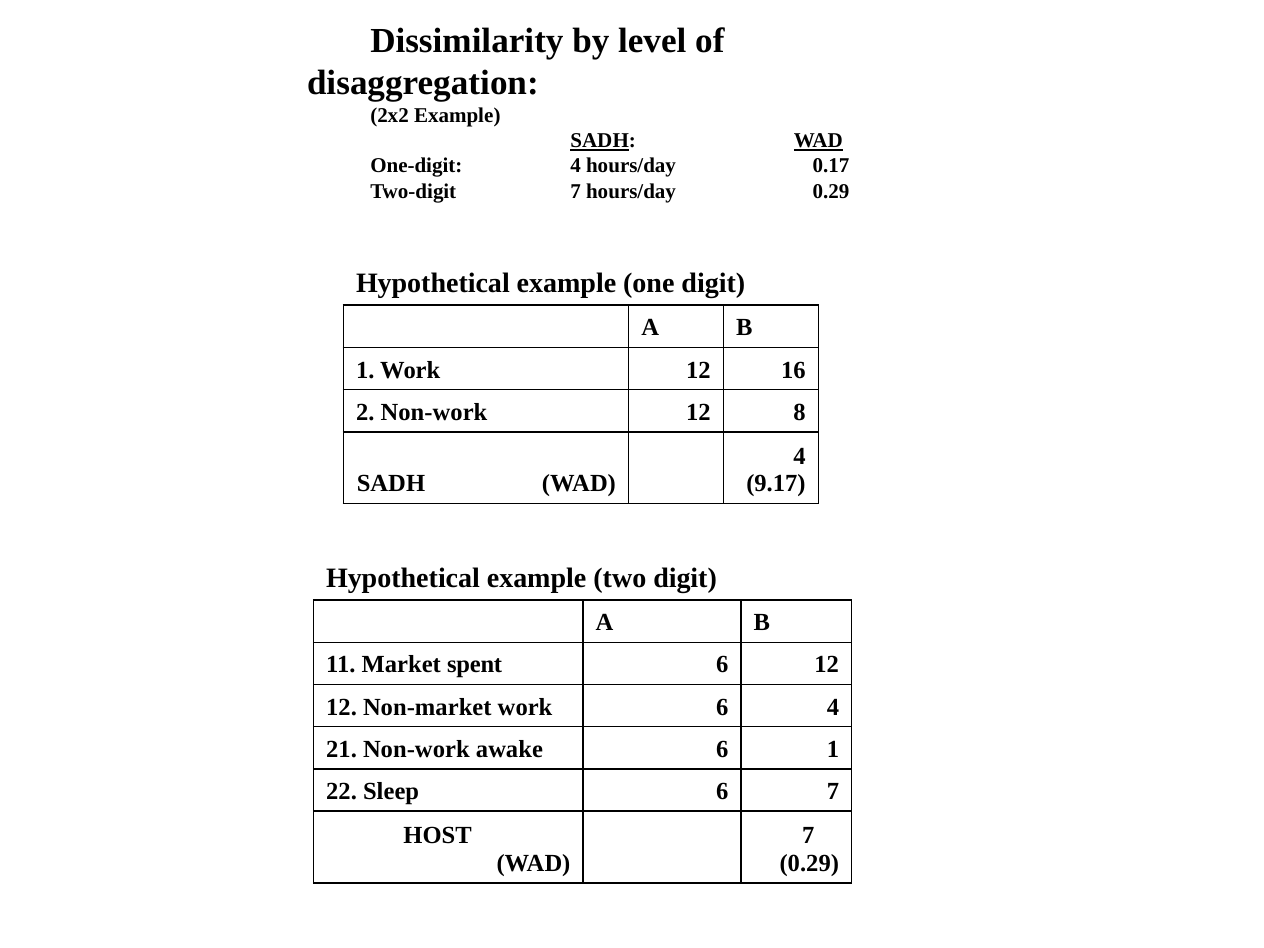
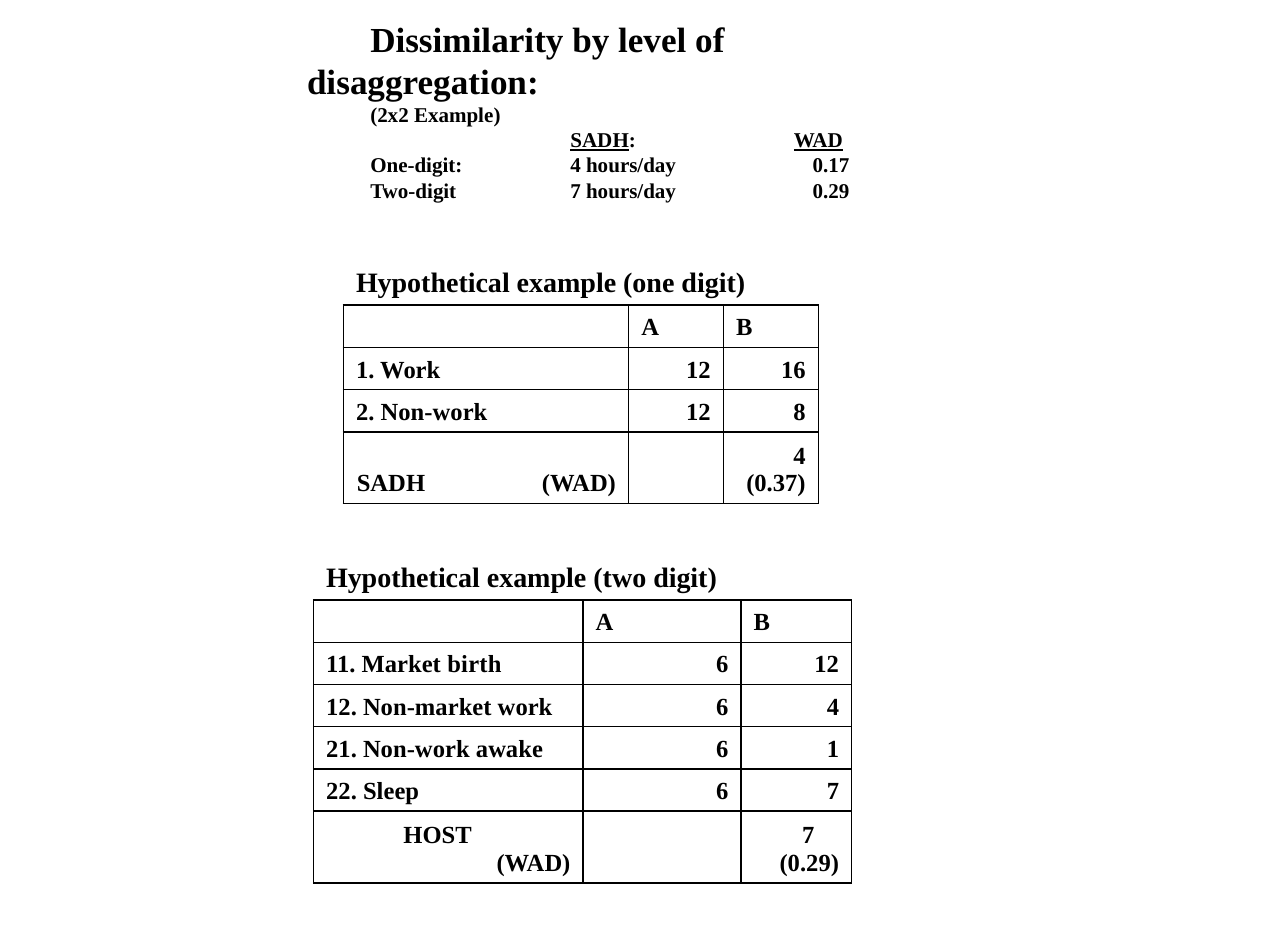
9.17: 9.17 -> 0.37
spent: spent -> birth
